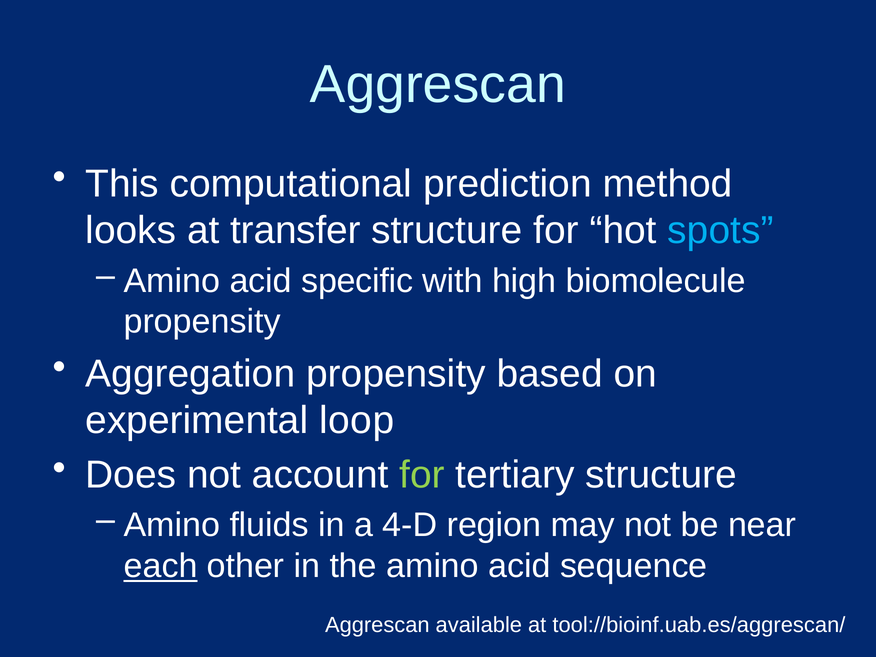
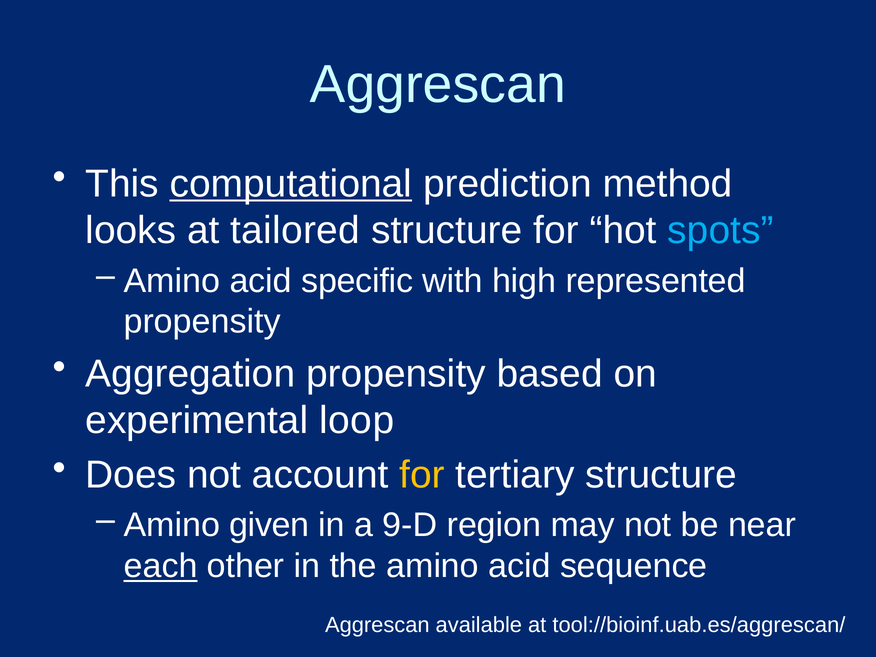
computational underline: none -> present
transfer: transfer -> tailored
biomolecule: biomolecule -> represented
for at (422, 475) colour: light green -> yellow
fluids: fluids -> given
4-D: 4-D -> 9-D
